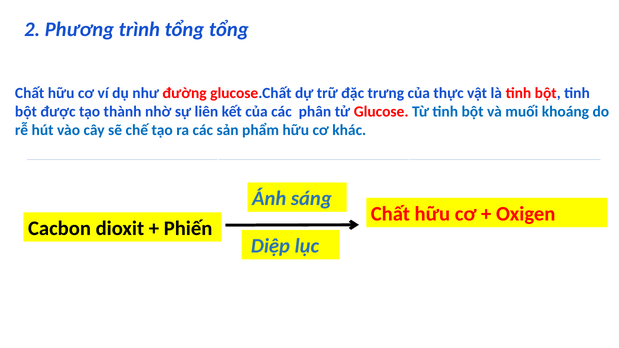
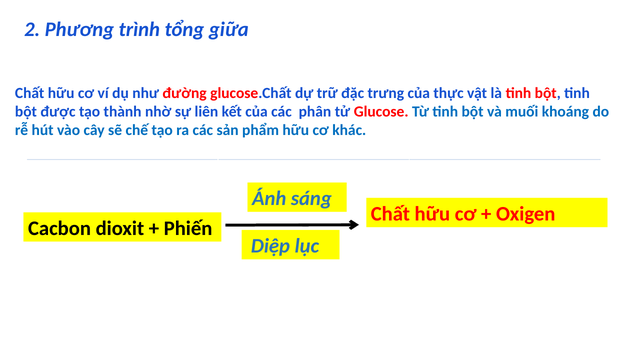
tổng tổng: tổng -> giữa
